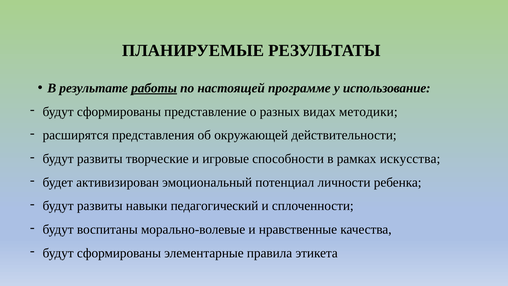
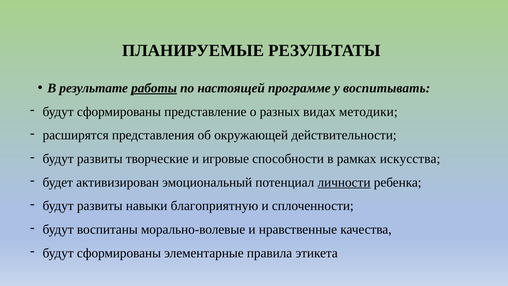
использование: использование -> воспитывать
личности underline: none -> present
педагогический: педагогический -> благоприятную
